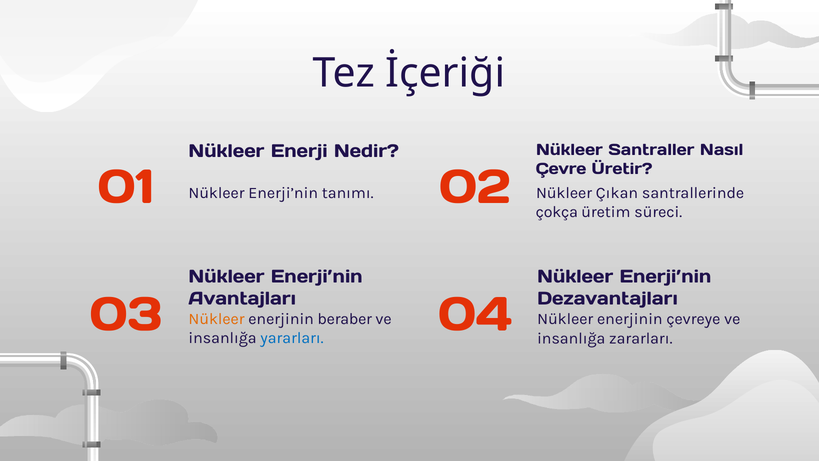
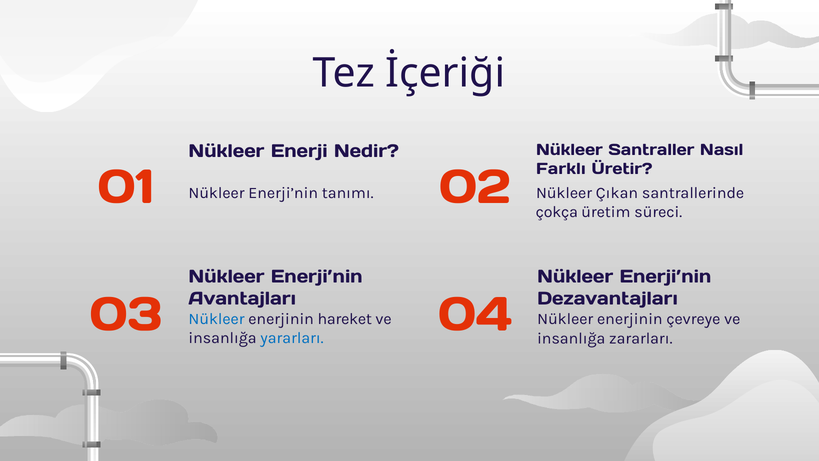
Çevre: Çevre -> Farklı
Nükleer at (217, 319) colour: orange -> blue
beraber: beraber -> hareket
